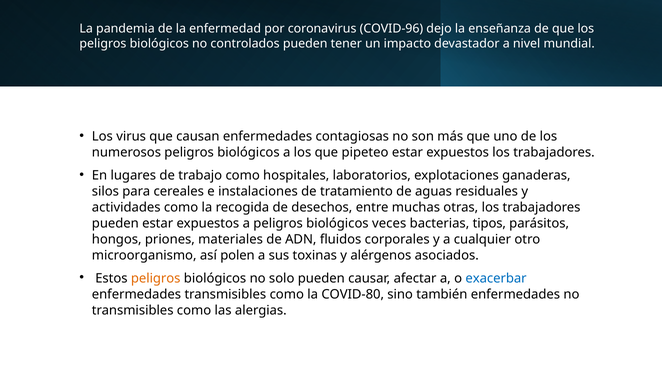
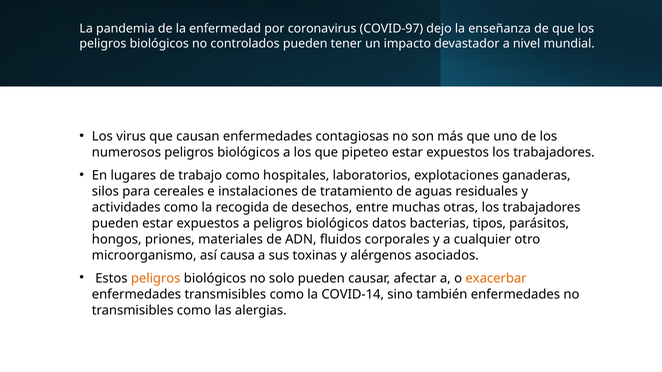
COVID-96: COVID-96 -> COVID-97
veces: veces -> datos
polen: polen -> causa
exacerbar colour: blue -> orange
COVID-80: COVID-80 -> COVID-14
